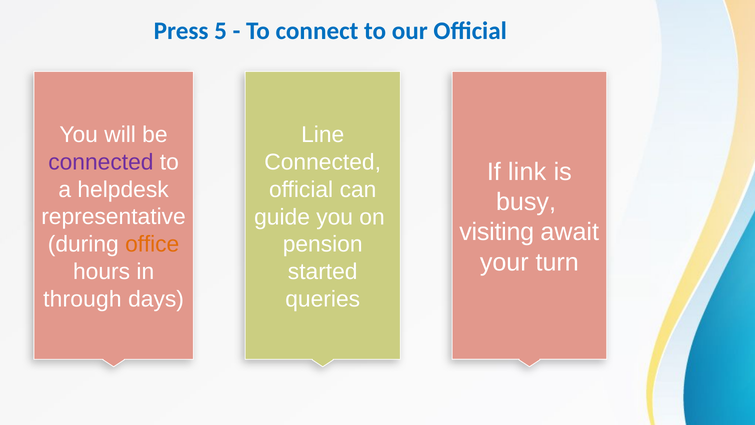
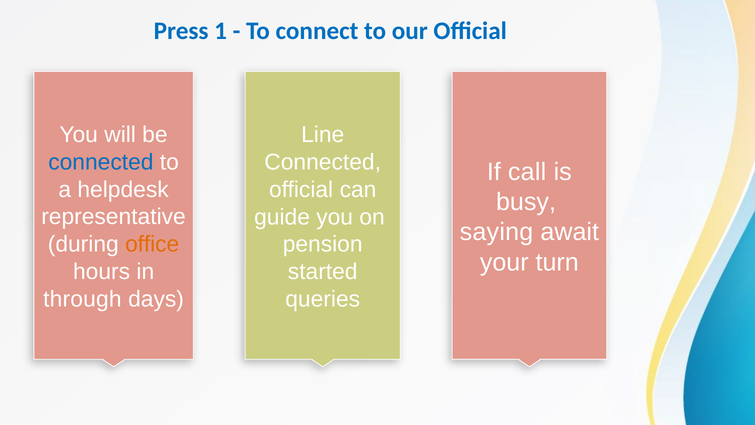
5: 5 -> 1
connected at (101, 162) colour: purple -> blue
link: link -> call
visiting: visiting -> saying
